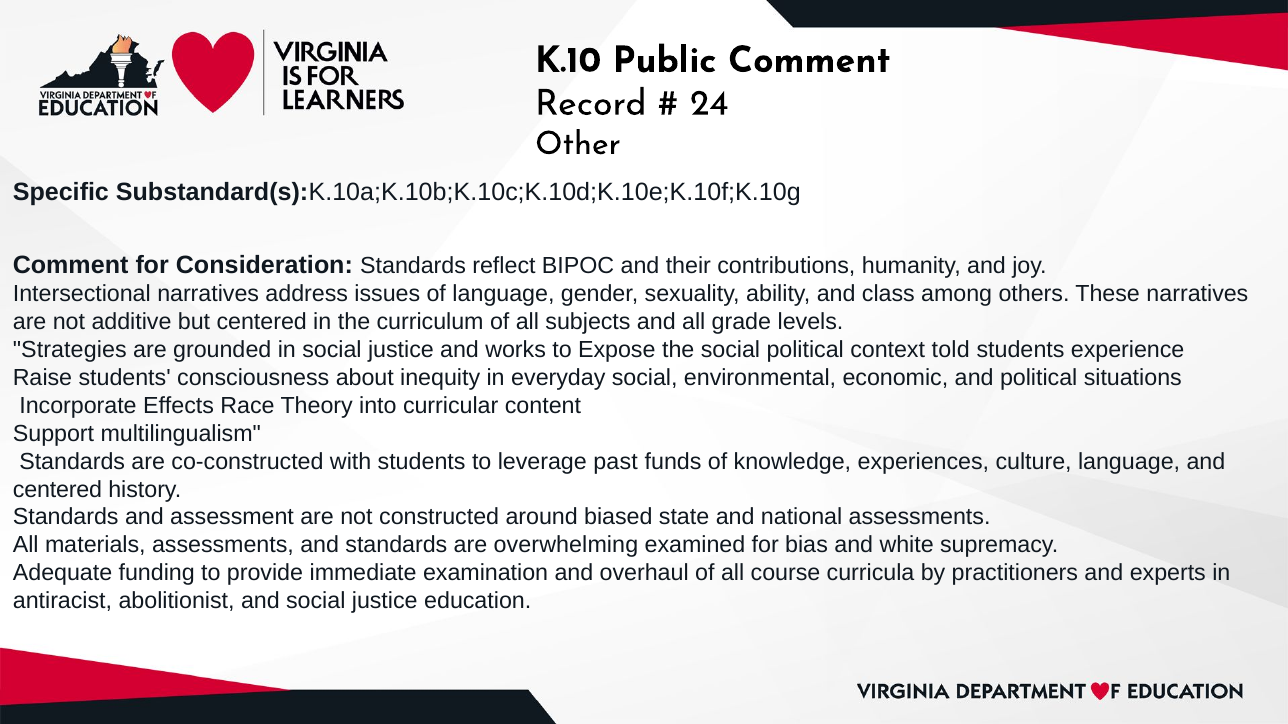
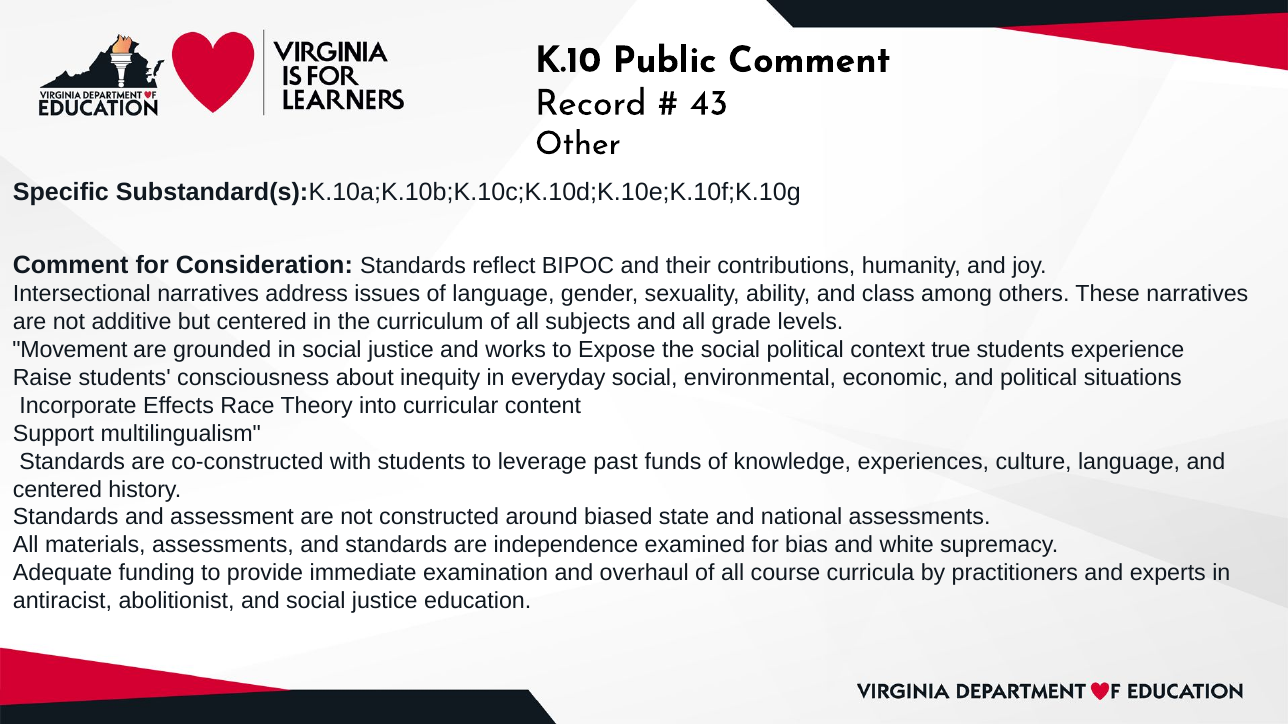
24: 24 -> 43
Strategies: Strategies -> Movement
told: told -> true
overwhelming: overwhelming -> independence
